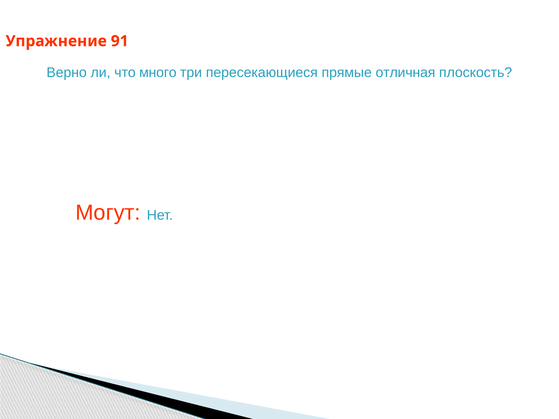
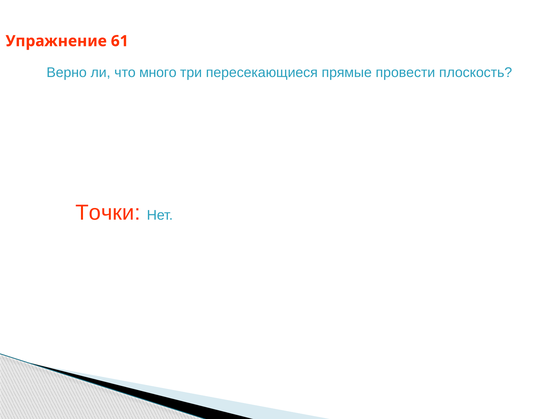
91: 91 -> 61
отличная: отличная -> провести
Могут: Могут -> Точки
